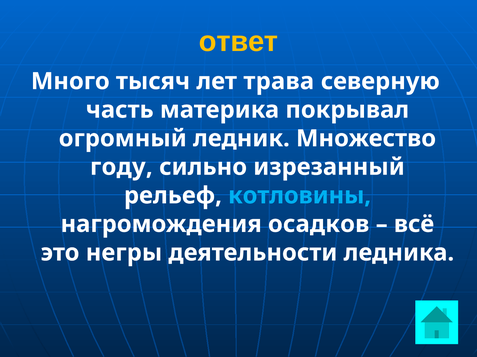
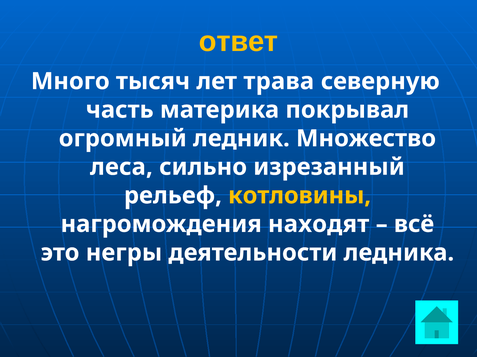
году: году -> леса
котловины colour: light blue -> yellow
осадков: осадков -> находят
